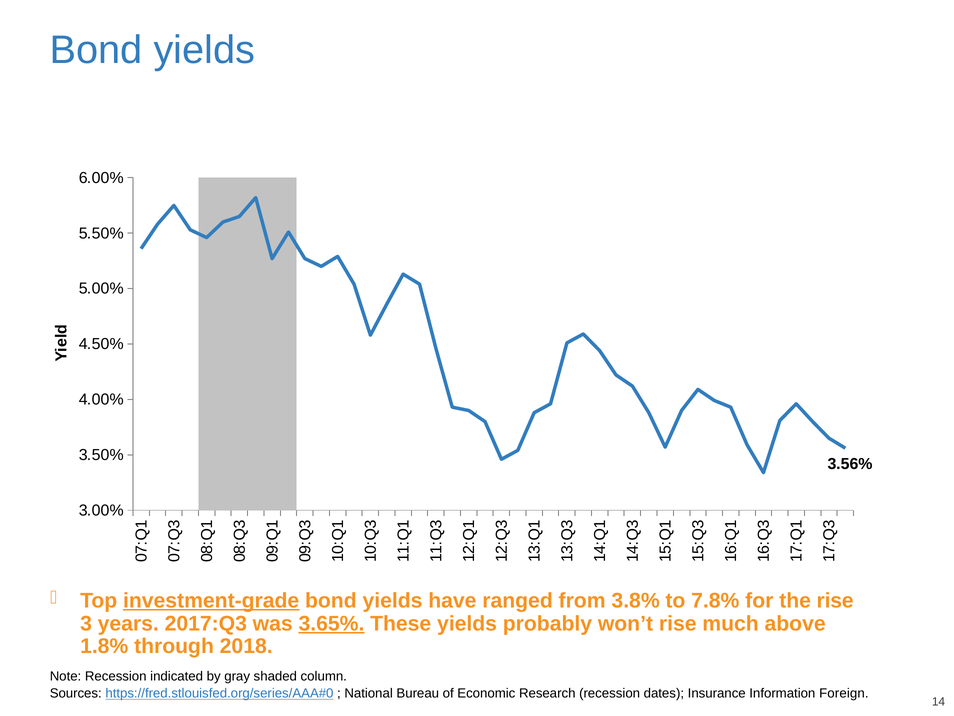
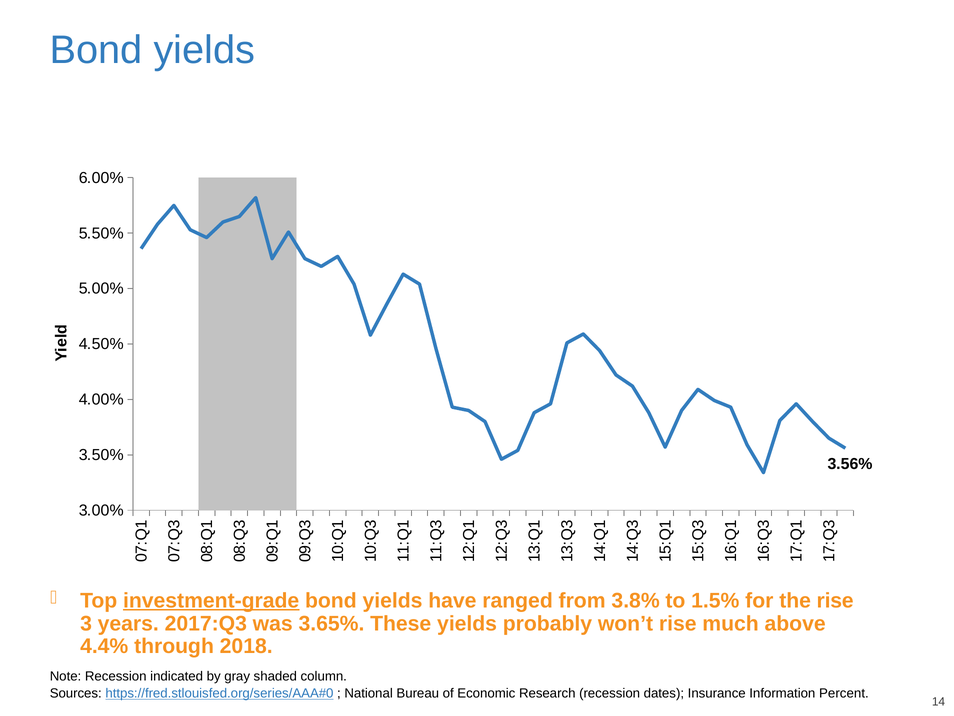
7.8%: 7.8% -> 1.5%
3.65% underline: present -> none
1.8%: 1.8% -> 4.4%
Foreign: Foreign -> Percent
